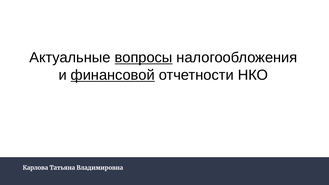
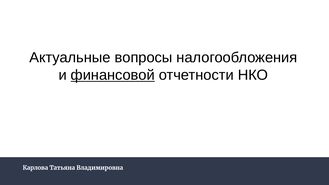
вопросы underline: present -> none
